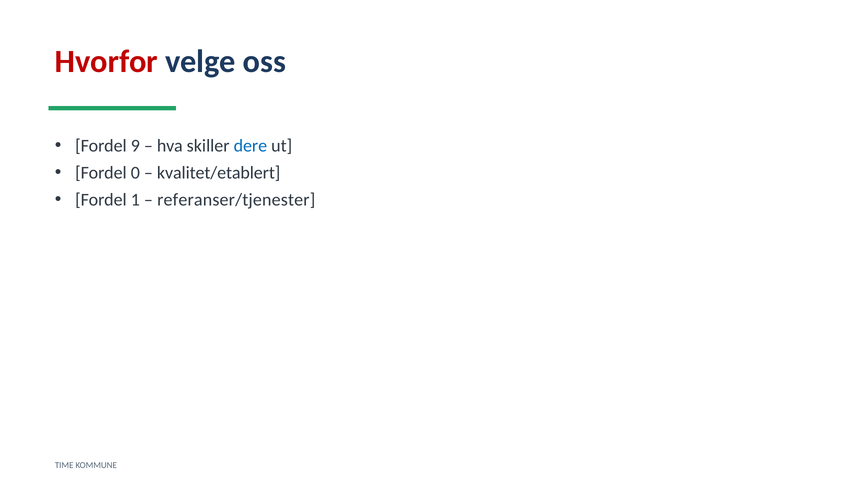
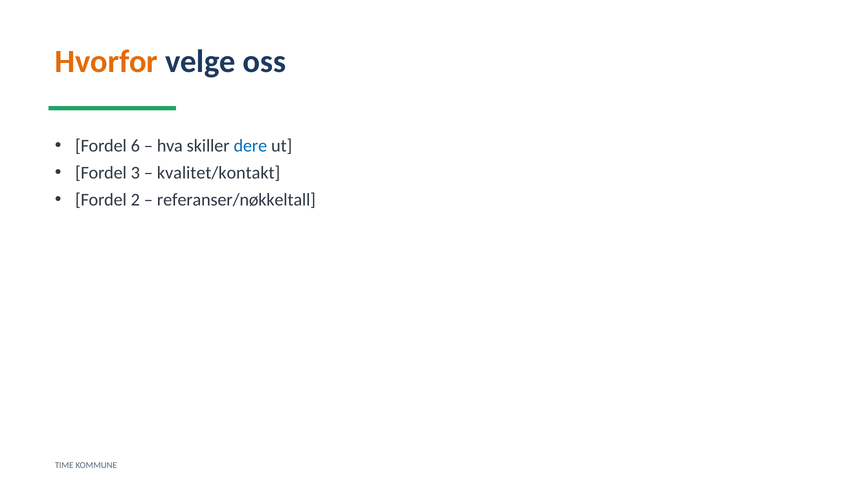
Hvorfor colour: red -> orange
9: 9 -> 6
0: 0 -> 3
kvalitet/etablert: kvalitet/etablert -> kvalitet/kontakt
1: 1 -> 2
referanser/tjenester: referanser/tjenester -> referanser/nøkkeltall
